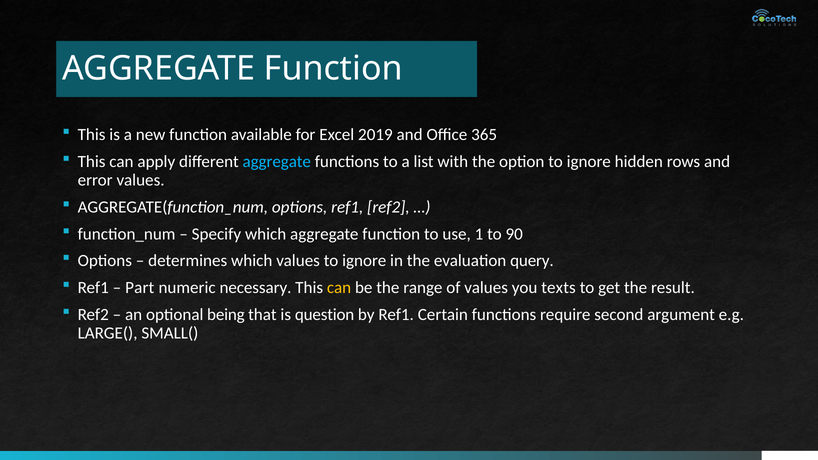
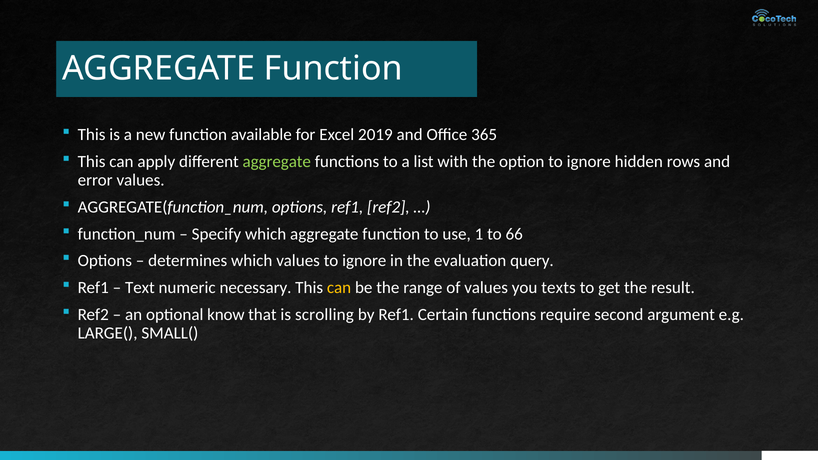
aggregate at (277, 162) colour: light blue -> light green
90: 90 -> 66
Part: Part -> Text
being: being -> know
question: question -> scrolling
